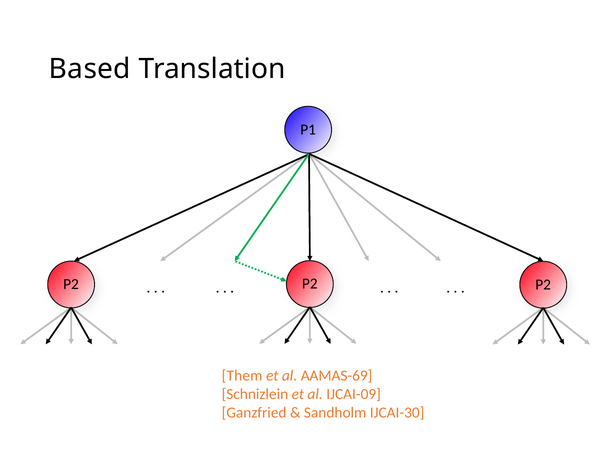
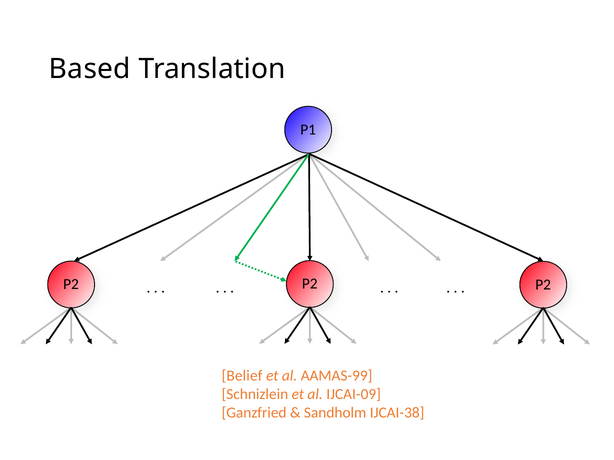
Them: Them -> Belief
AAMAS-69: AAMAS-69 -> AAMAS-99
IJCAI-30: IJCAI-30 -> IJCAI-38
